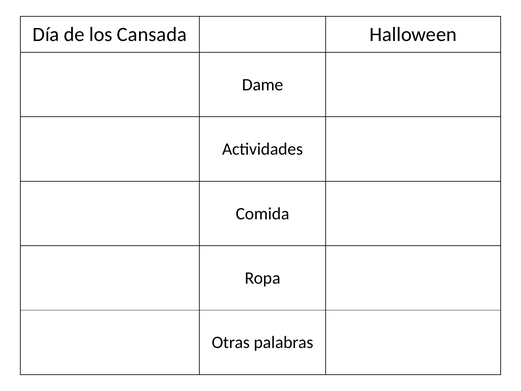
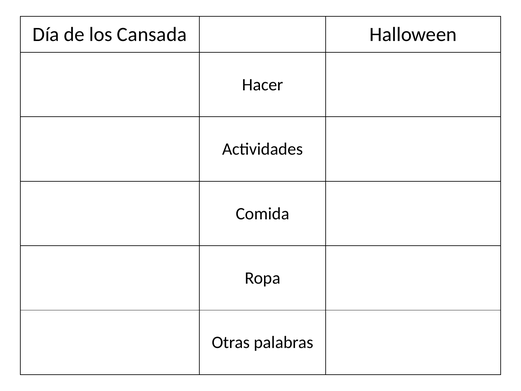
Dame: Dame -> Hacer
